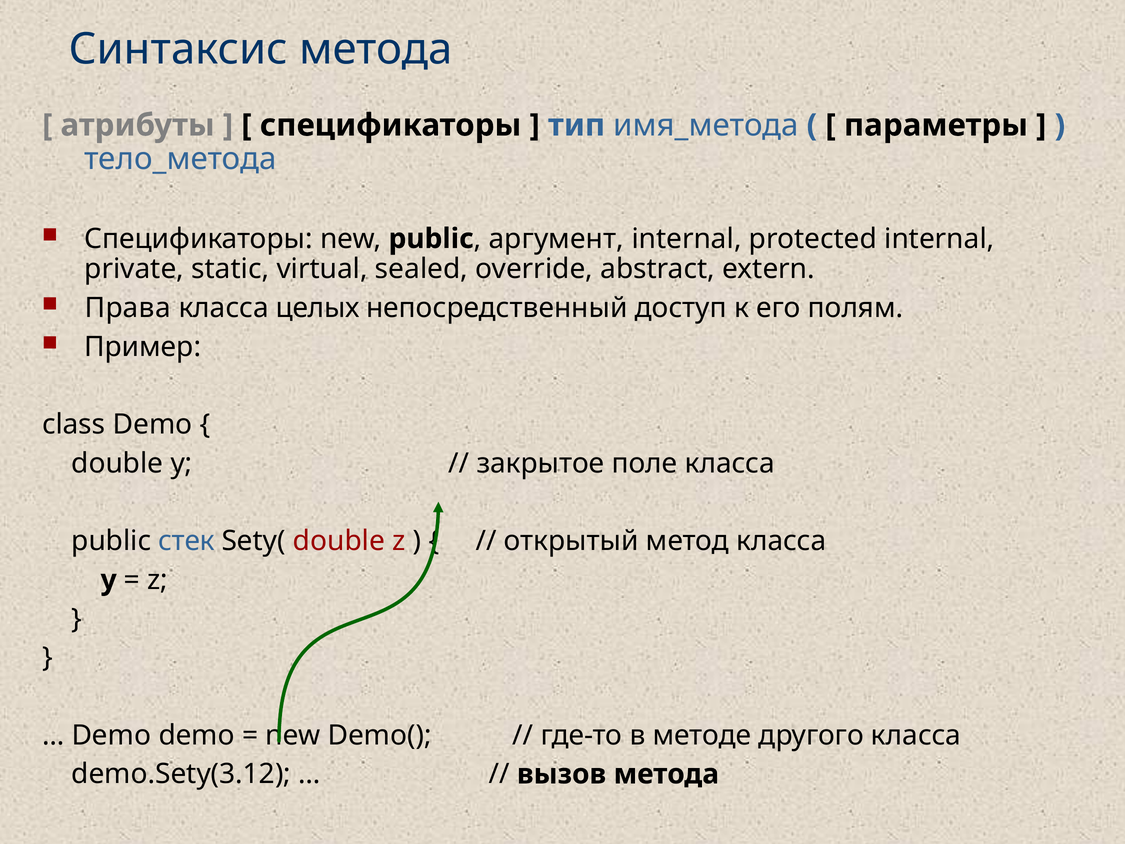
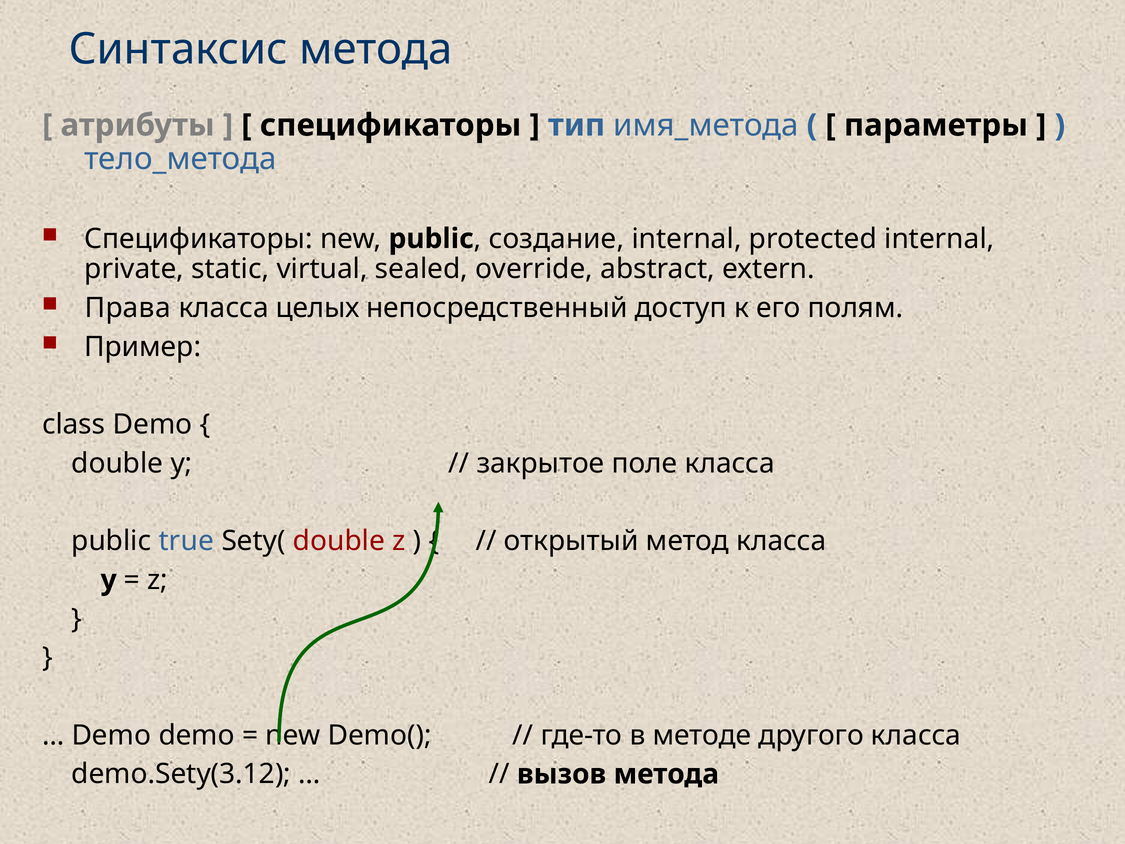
аргумент: аргумент -> создание
стек: стек -> true
